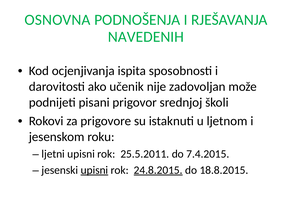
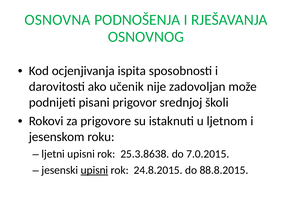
NAVEDENIH: NAVEDENIH -> OSNOVNOG
25.5.2011: 25.5.2011 -> 25.3.8638
7.4.2015: 7.4.2015 -> 7.0.2015
24.8.2015 underline: present -> none
18.8.2015: 18.8.2015 -> 88.8.2015
